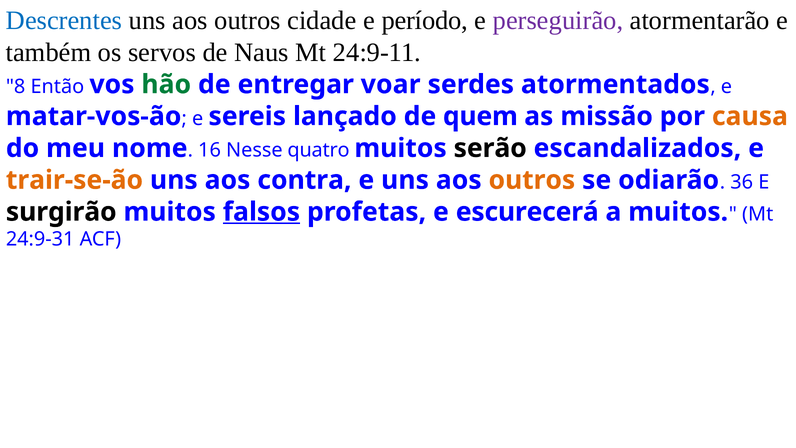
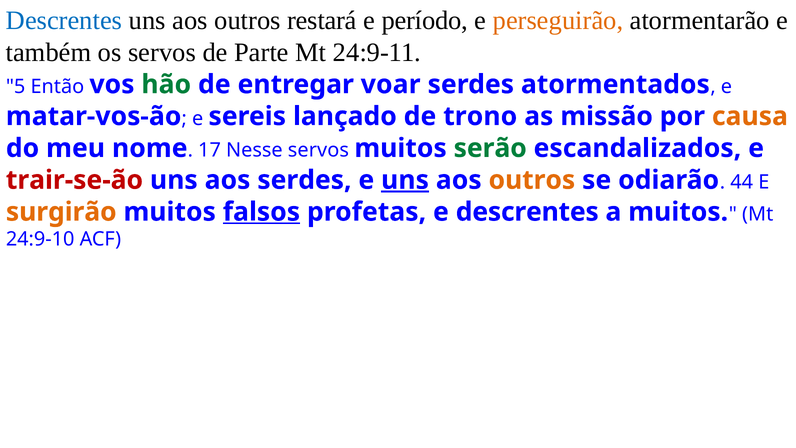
cidade: cidade -> restará
perseguirão colour: purple -> orange
Naus: Naus -> Parte
8: 8 -> 5
quem: quem -> trono
16: 16 -> 17
Nesse quatro: quatro -> servos
serão colour: black -> green
trair-se-ão colour: orange -> red
aos contra: contra -> serdes
uns at (405, 180) underline: none -> present
36: 36 -> 44
surgirão colour: black -> orange
e escurecerá: escurecerá -> descrentes
24:9-31: 24:9-31 -> 24:9-10
